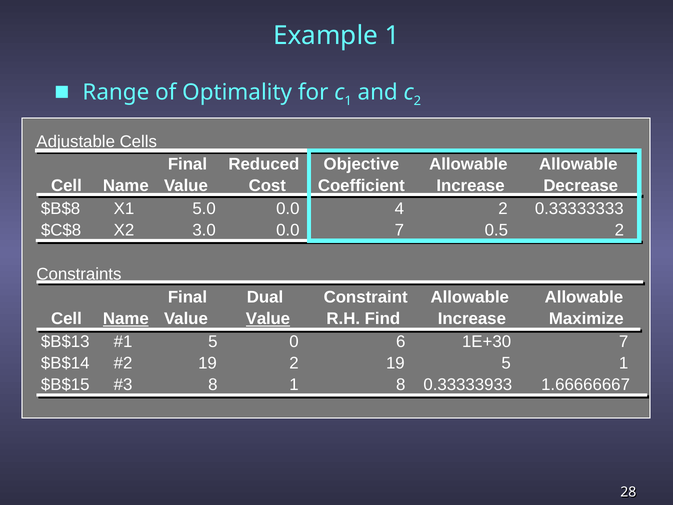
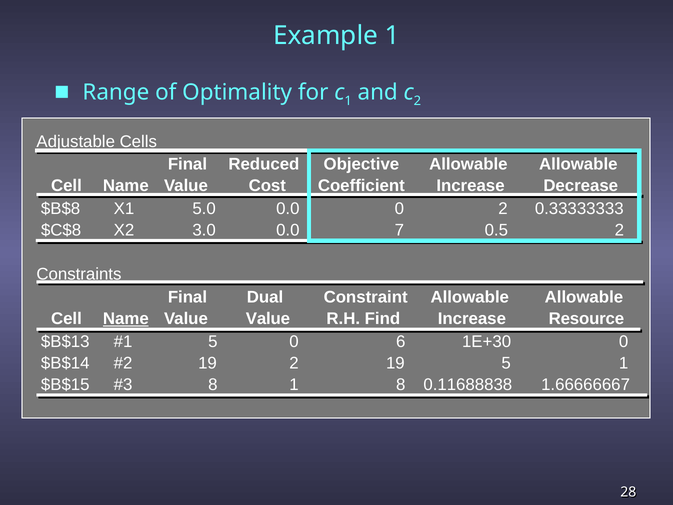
0.0 4: 4 -> 0
Value at (268, 319) underline: present -> none
Maximize: Maximize -> Resource
1E+30 7: 7 -> 0
0.33333933: 0.33333933 -> 0.11688838
